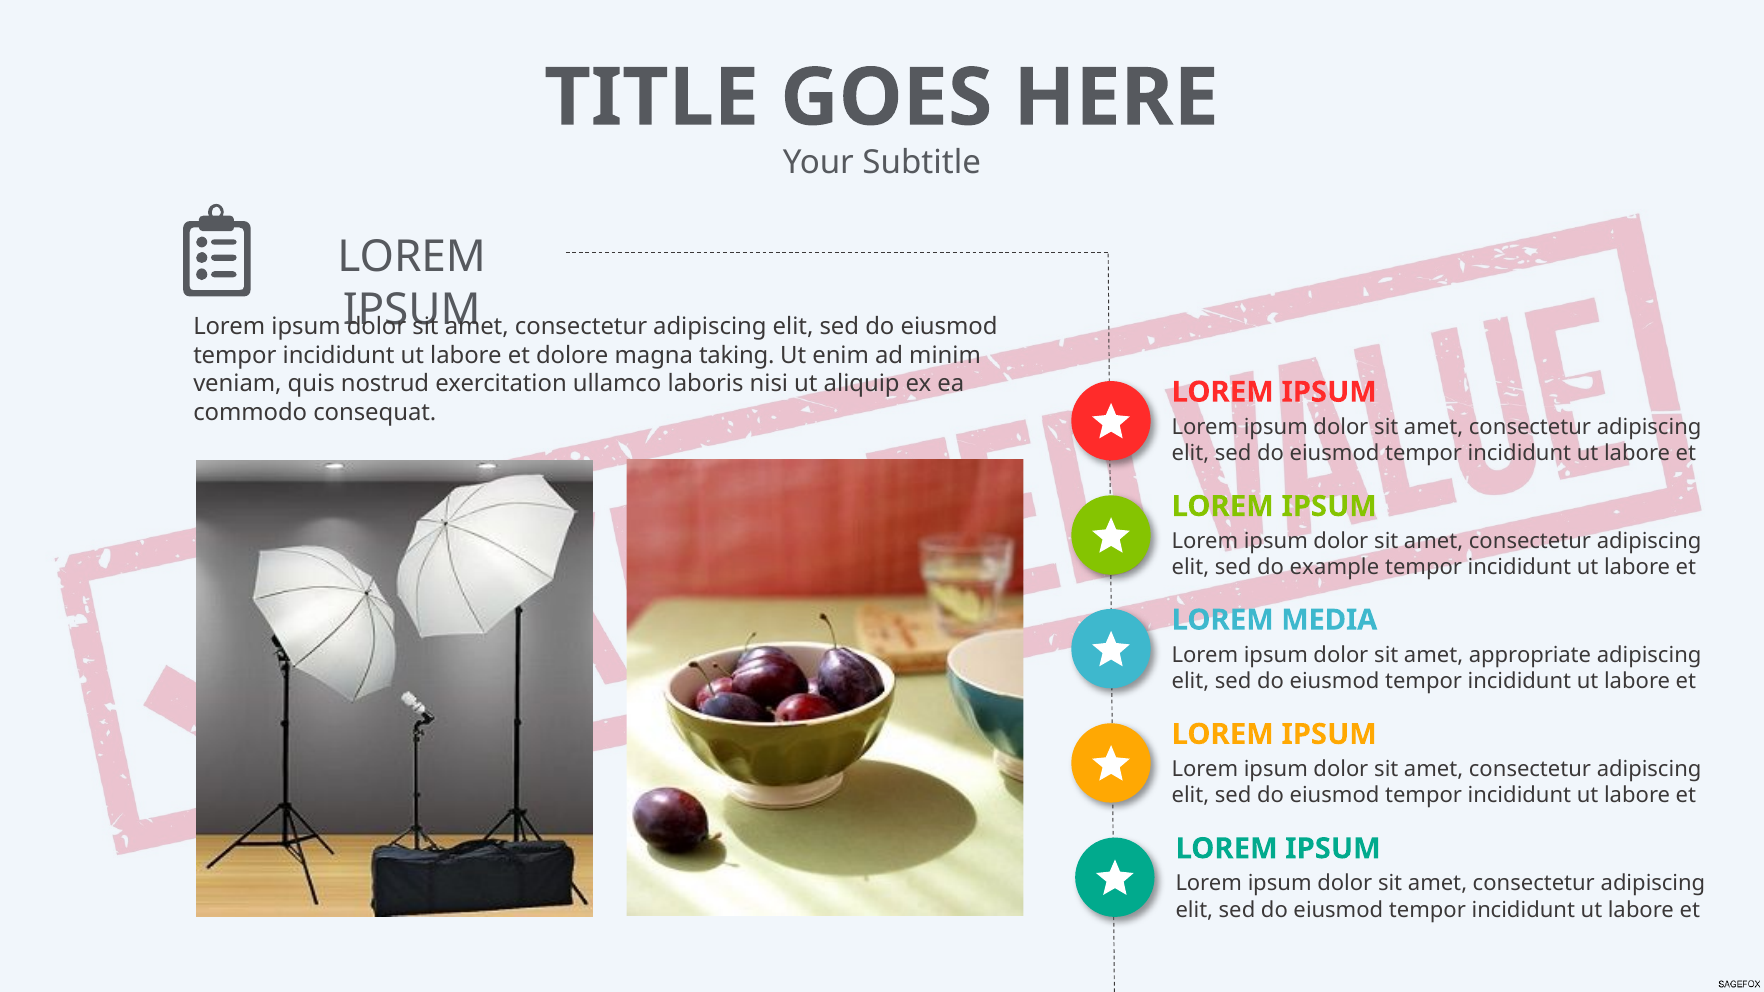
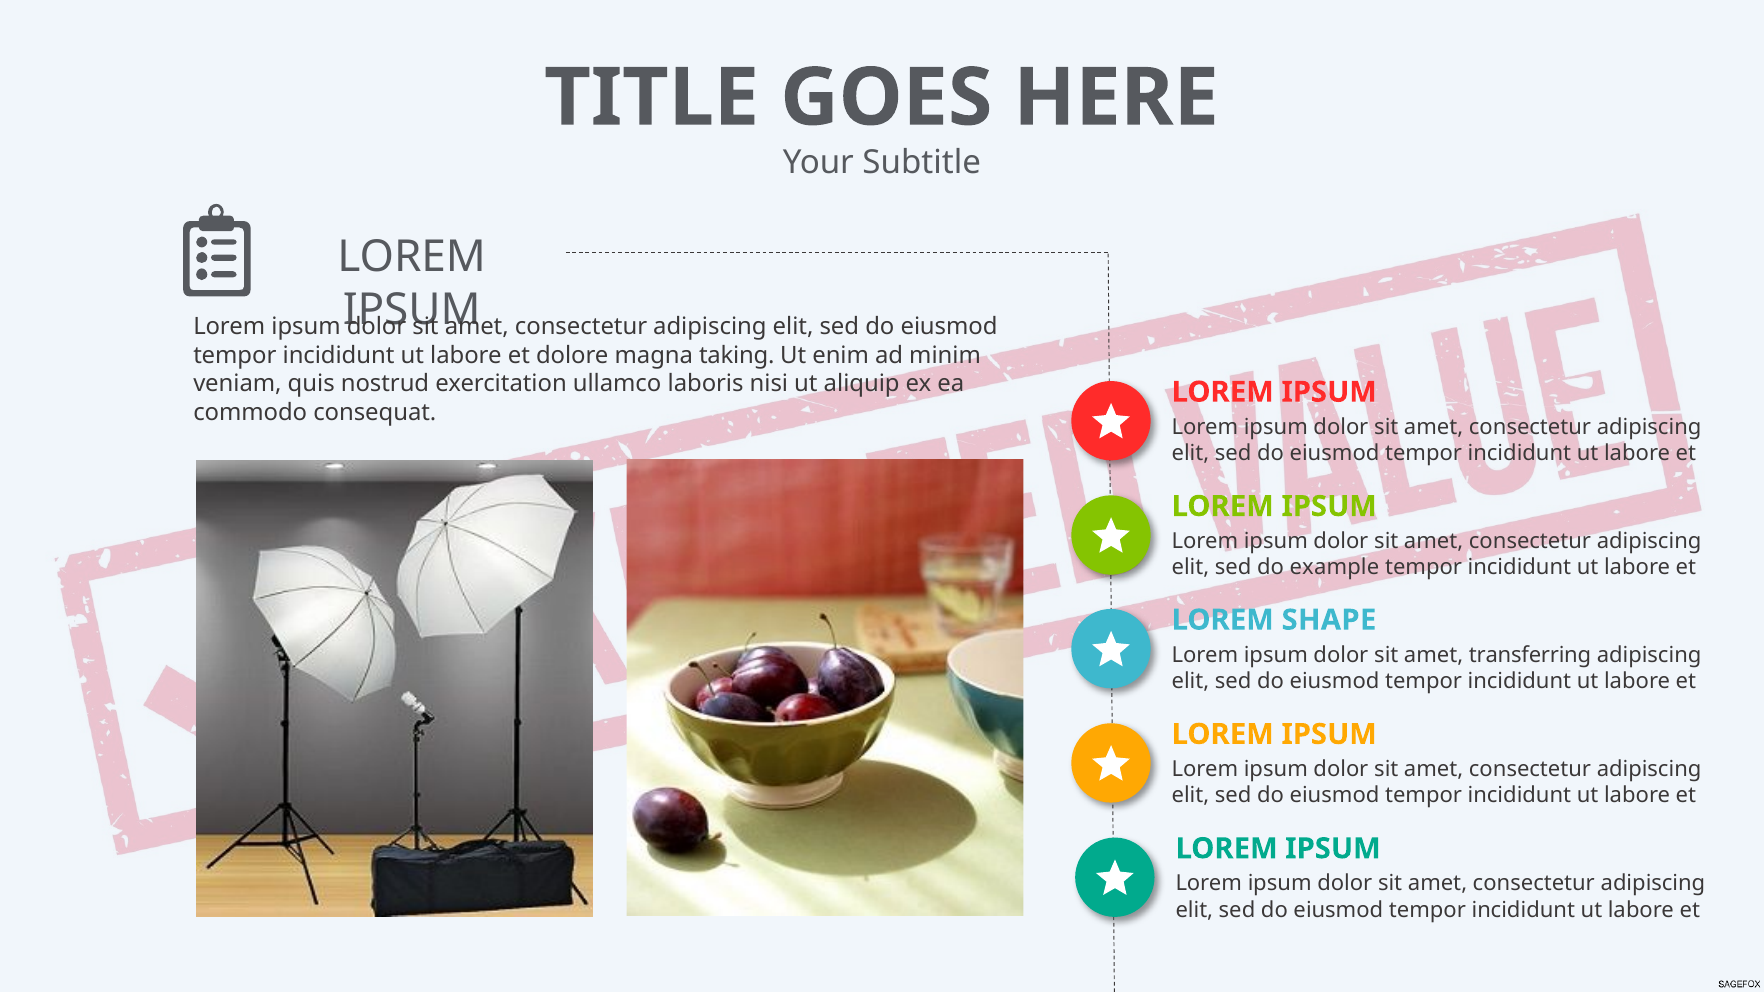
MEDIA: MEDIA -> SHAPE
appropriate: appropriate -> transferring
